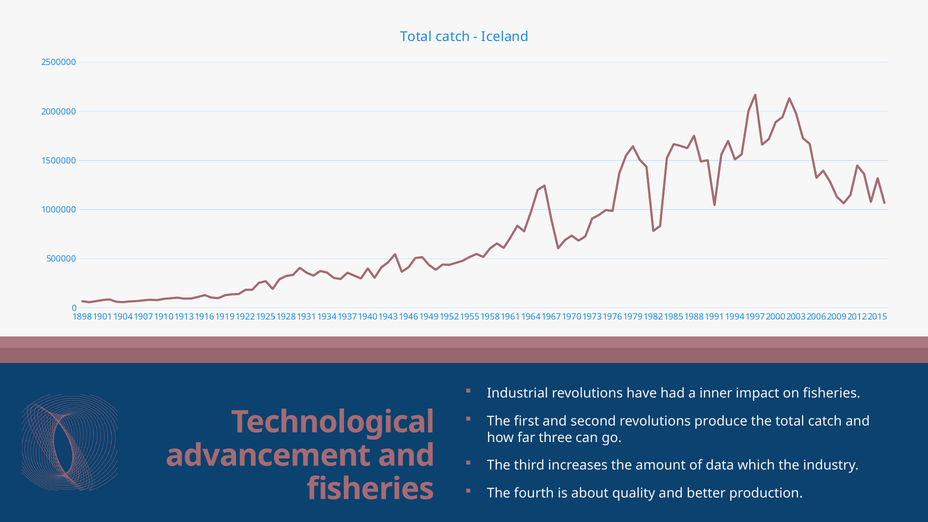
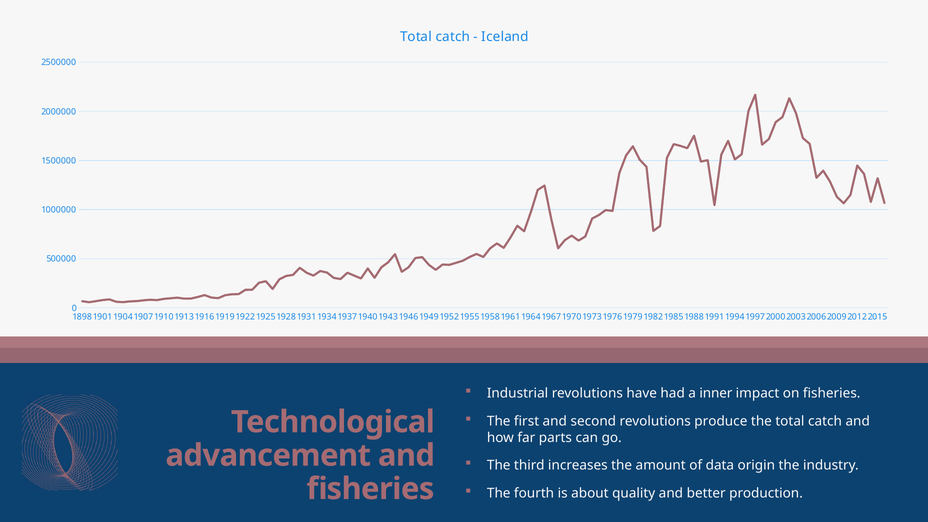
three: three -> parts
which: which -> origin
